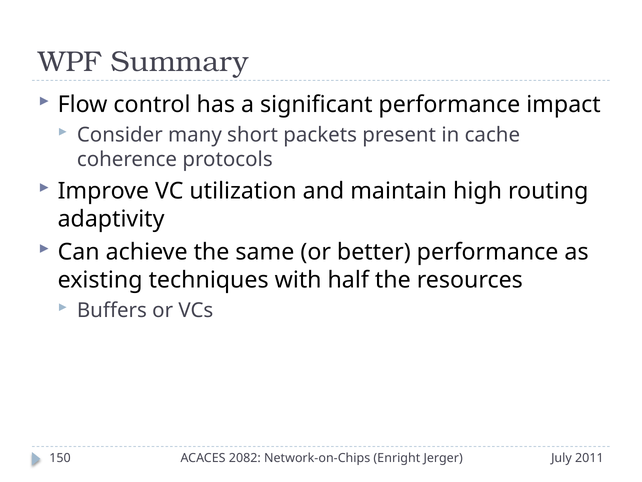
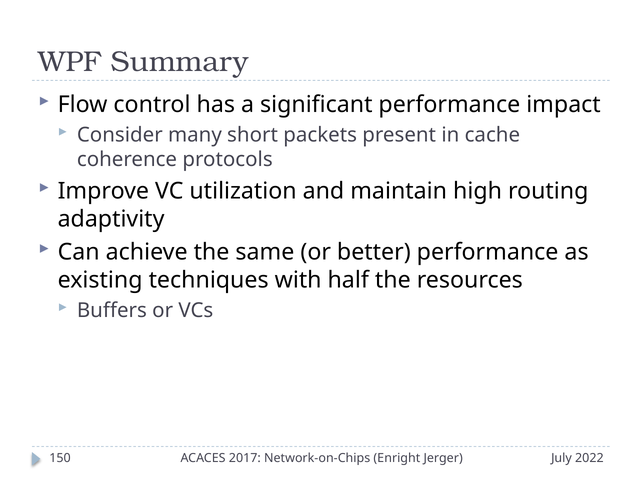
2082: 2082 -> 2017
2011: 2011 -> 2022
